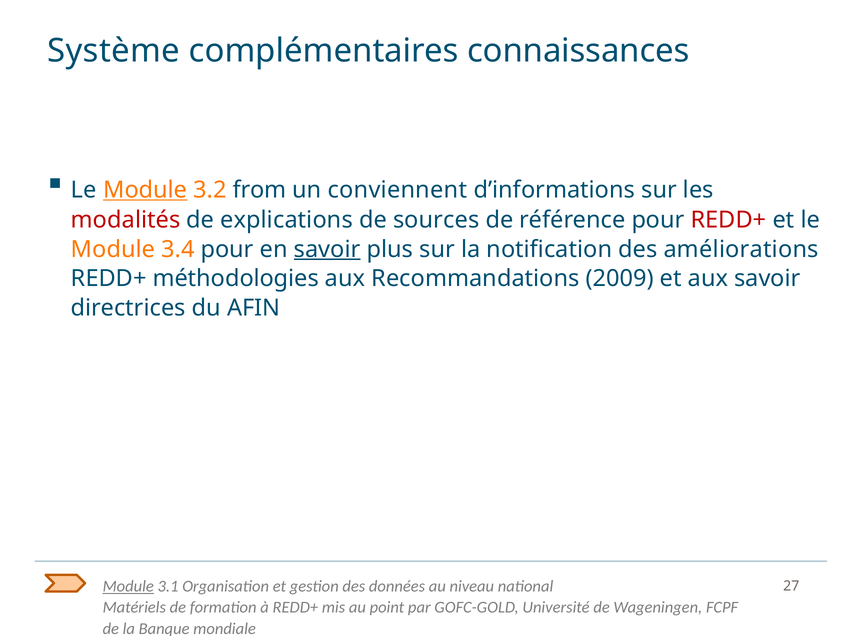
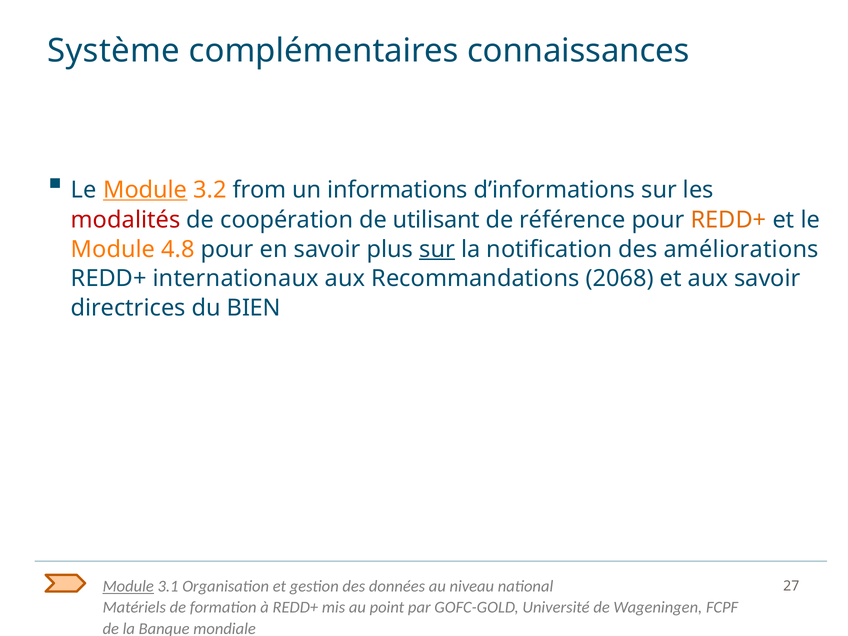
conviennent: conviennent -> informations
explications: explications -> coopération
sources: sources -> utilisant
REDD+ at (729, 220) colour: red -> orange
3.4: 3.4 -> 4.8
savoir at (327, 249) underline: present -> none
sur at (437, 249) underline: none -> present
méthodologies: méthodologies -> internationaux
2009: 2009 -> 2068
AFIN: AFIN -> BIEN
